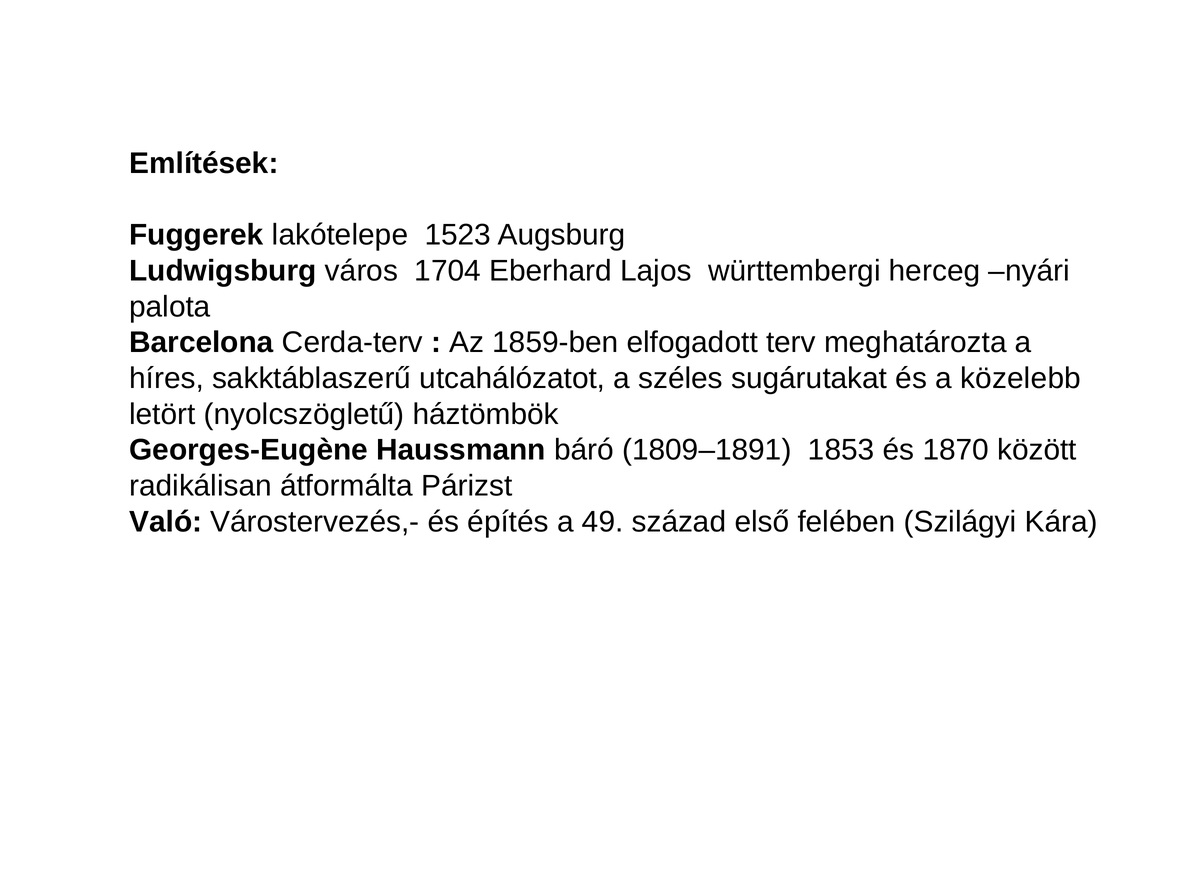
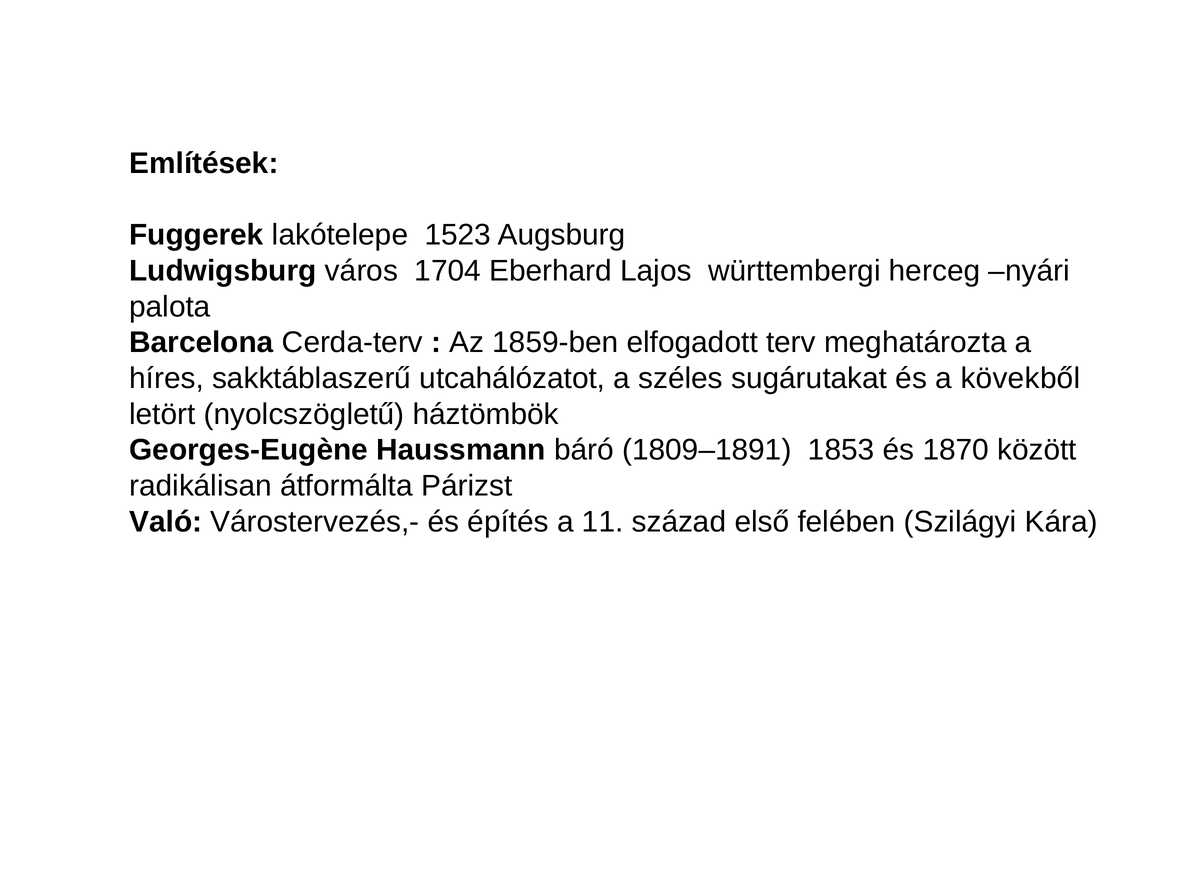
közelebb: közelebb -> kövekből
49: 49 -> 11
